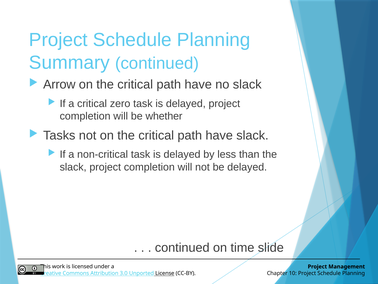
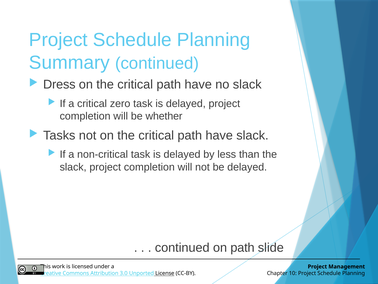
Arrow: Arrow -> Dress
on time: time -> path
